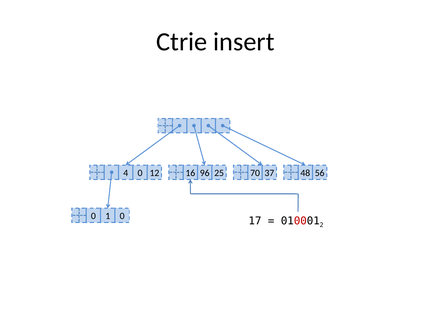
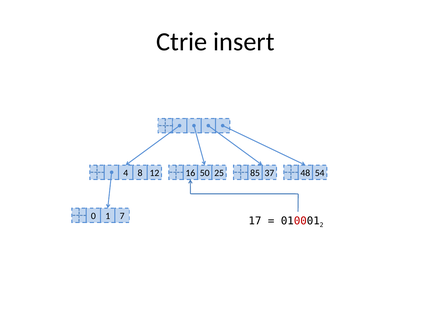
4 0: 0 -> 8
96: 96 -> 50
70: 70 -> 85
56: 56 -> 54
1 0: 0 -> 7
